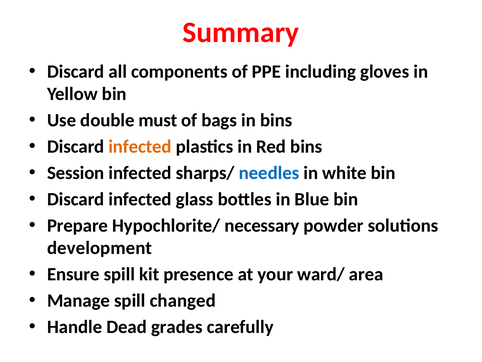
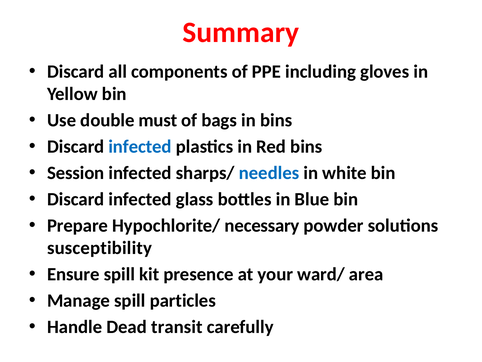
infected at (140, 146) colour: orange -> blue
development: development -> susceptibility
changed: changed -> particles
grades: grades -> transit
